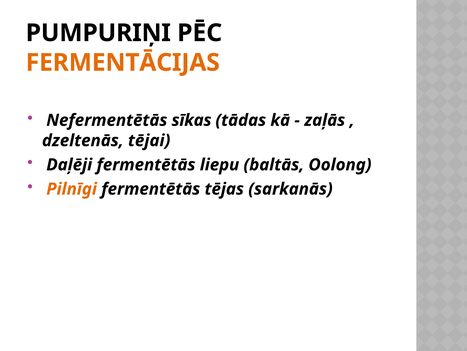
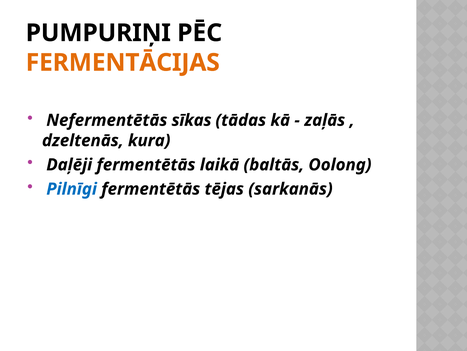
tējai: tējai -> kura
liepu: liepu -> laikā
Pilnīgi colour: orange -> blue
